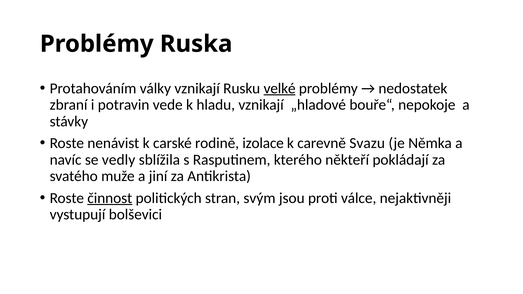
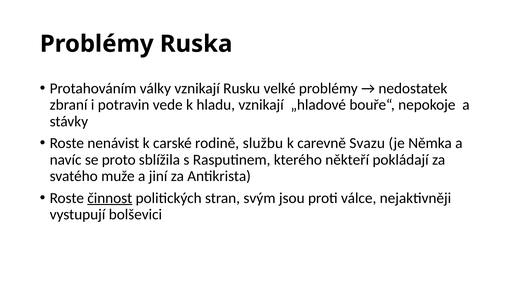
velké underline: present -> none
izolace: izolace -> službu
vedly: vedly -> proto
